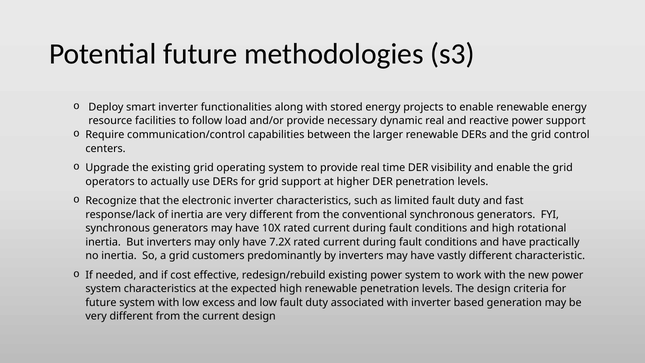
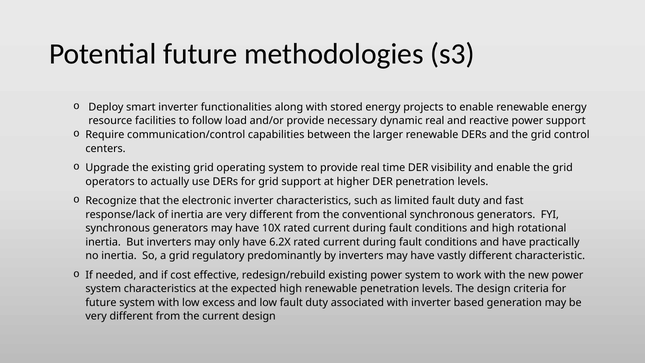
7.2X: 7.2X -> 6.2X
customers: customers -> regulatory
